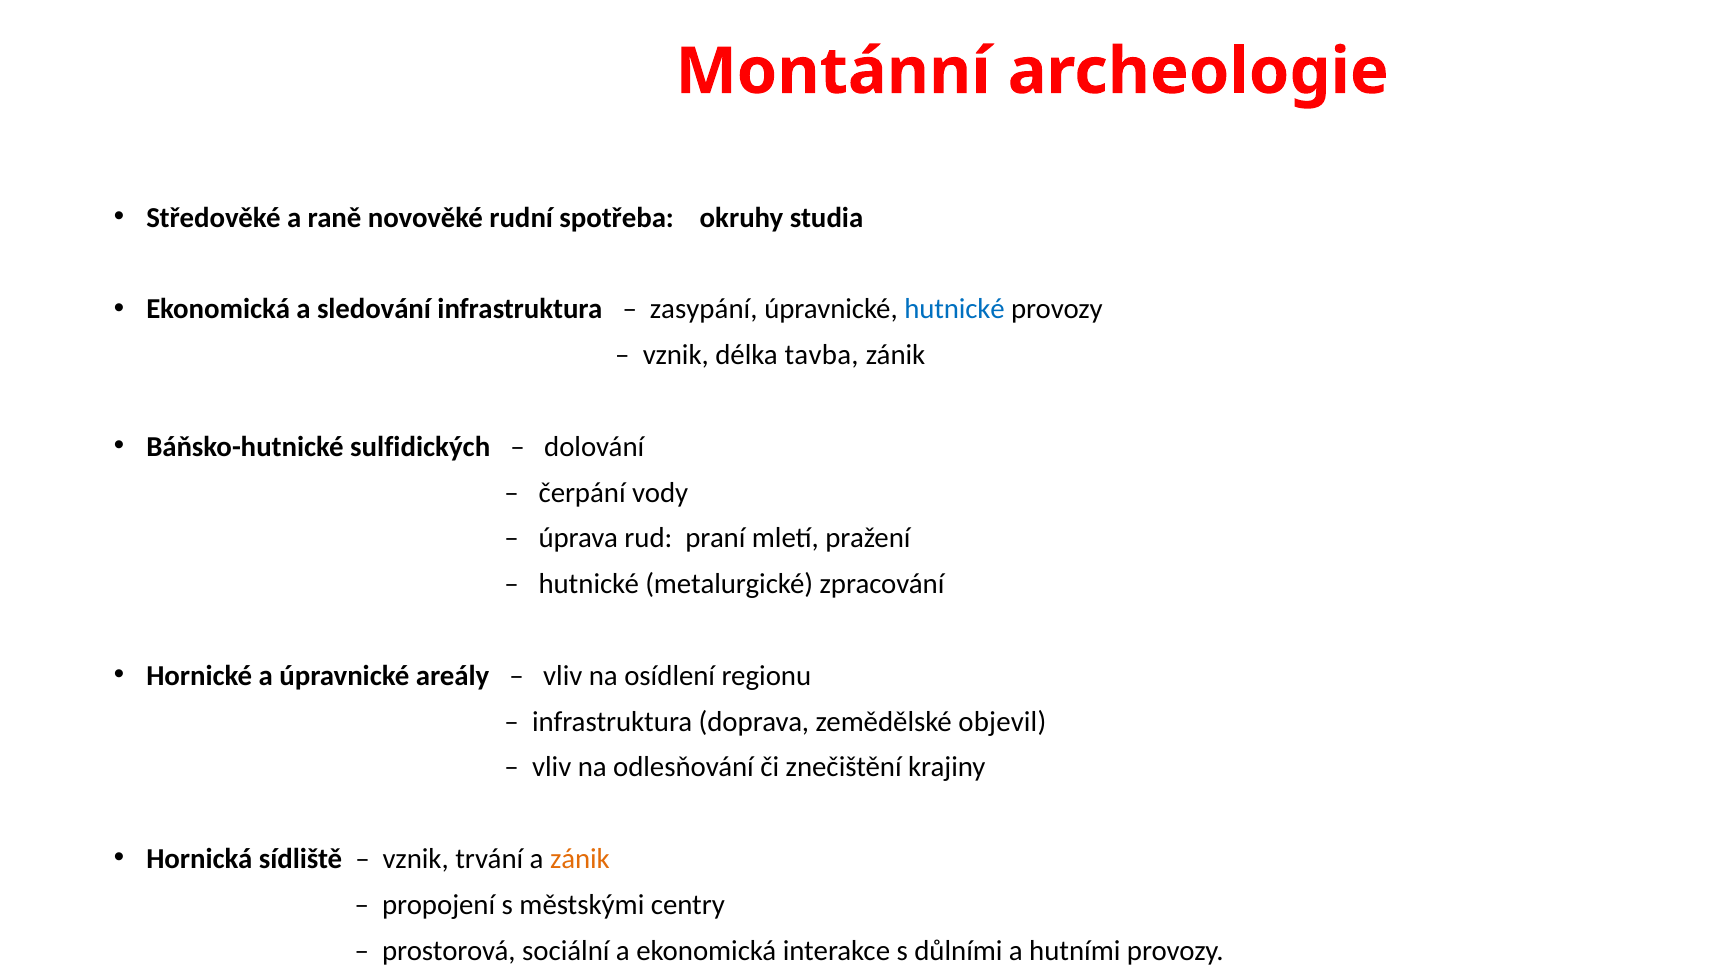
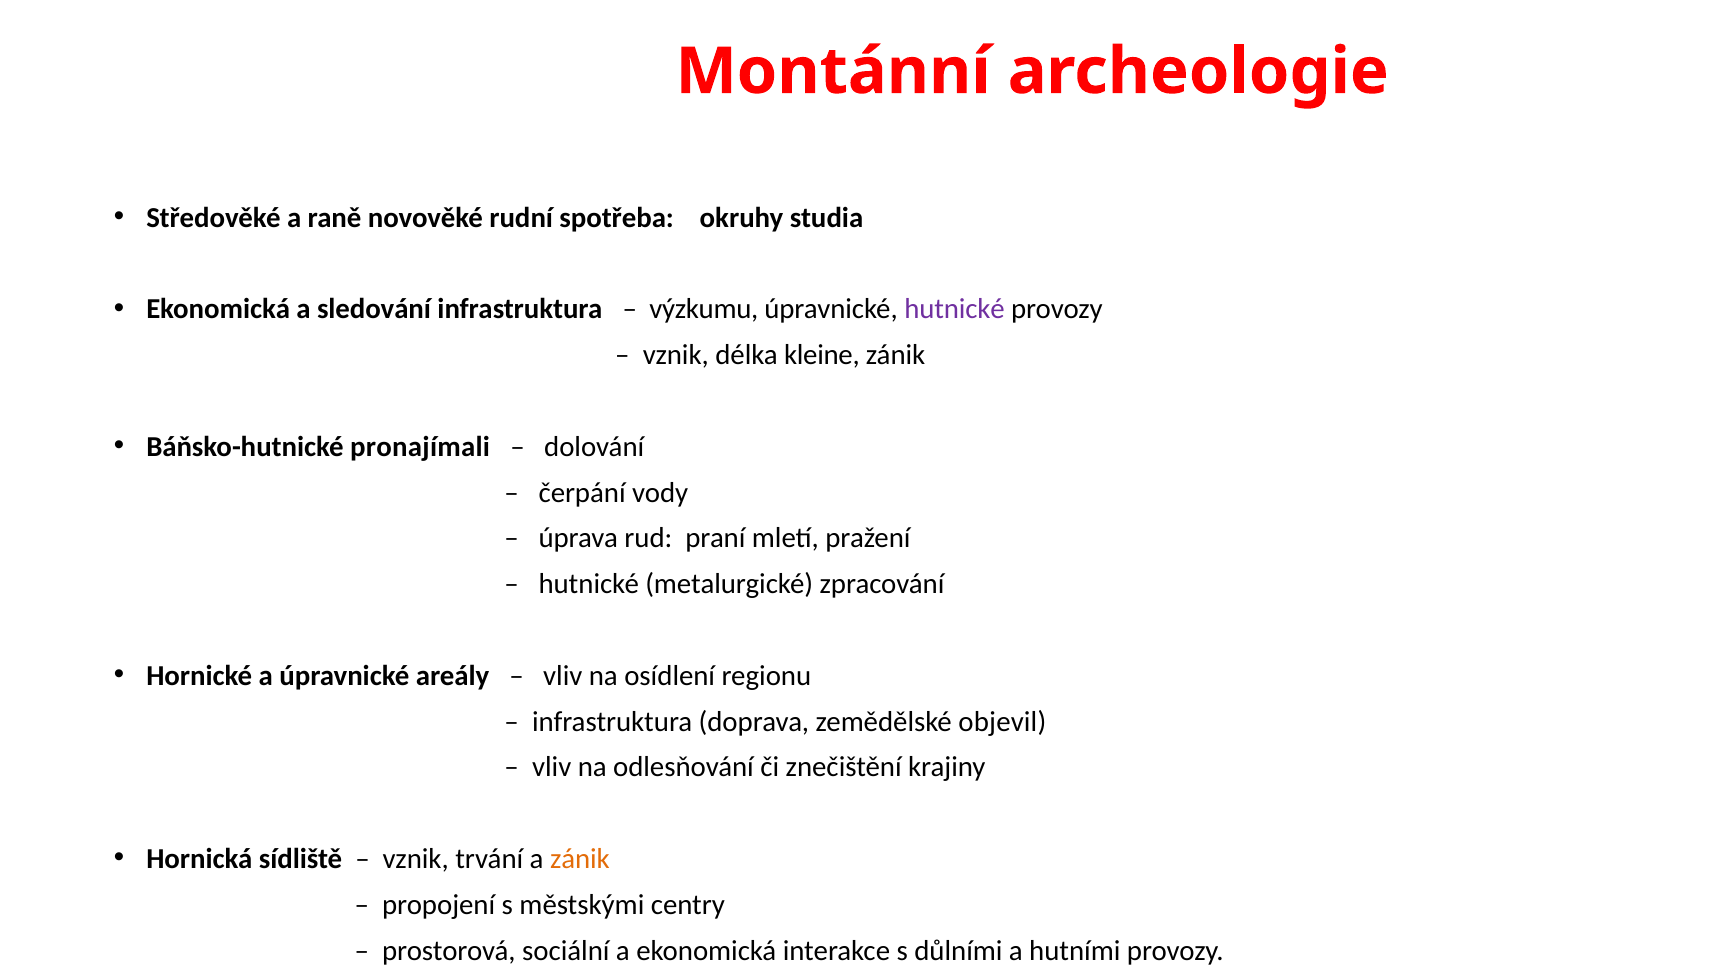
zasypání: zasypání -> výzkumu
hutnické at (954, 310) colour: blue -> purple
tavba: tavba -> kleine
sulfidických: sulfidických -> pronajímali
